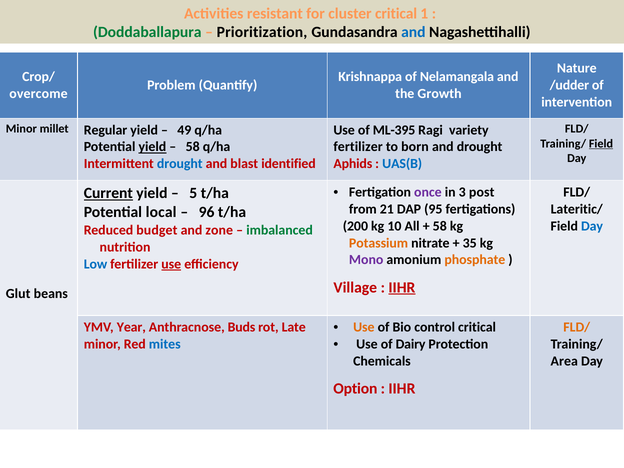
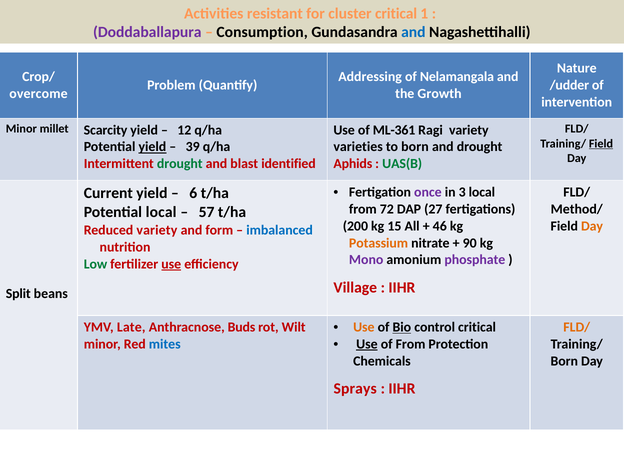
Doddaballapura colour: green -> purple
Prioritization: Prioritization -> Consumption
Krishnappa: Krishnappa -> Addressing
Regular: Regular -> Scarcity
49: 49 -> 12
ML-395: ML-395 -> ML-361
58 at (193, 147): 58 -> 39
fertilizer at (358, 147): fertilizer -> varieties
drought at (180, 164) colour: blue -> green
UAS(B colour: blue -> green
3 post: post -> local
Current underline: present -> none
5: 5 -> 6
21: 21 -> 72
95: 95 -> 27
Lateritic/: Lateritic/ -> Method/
96: 96 -> 57
10: 10 -> 15
58 at (440, 226): 58 -> 46
Day at (592, 226) colour: blue -> orange
Reduced budget: budget -> variety
zone: zone -> form
imbalanced colour: green -> blue
35: 35 -> 90
phosphate colour: orange -> purple
Low colour: blue -> green
IIHR at (402, 287) underline: present -> none
Glut: Glut -> Split
Bio underline: none -> present
Year: Year -> Late
Late: Late -> Wilt
Use at (367, 344) underline: none -> present
of Dairy: Dairy -> From
Area at (564, 361): Area -> Born
Option: Option -> Sprays
